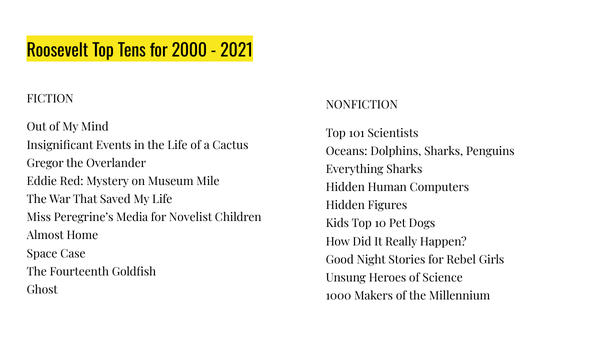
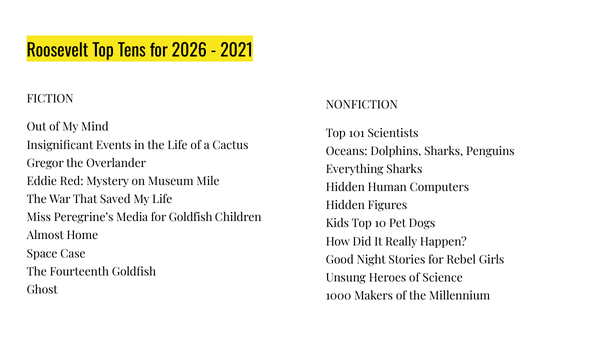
2000: 2000 -> 2026
for Novelist: Novelist -> Goldfish
